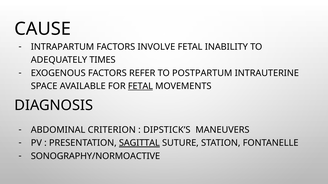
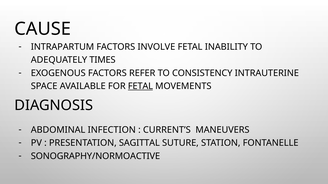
POSTPARTUM: POSTPARTUM -> CONSISTENCY
CRITERION: CRITERION -> INFECTION
DIPSTICK’S: DIPSTICK’S -> CURRENT’S
SAGITTAL underline: present -> none
